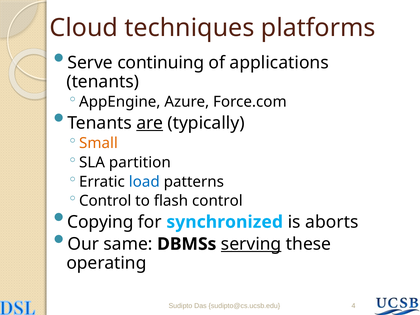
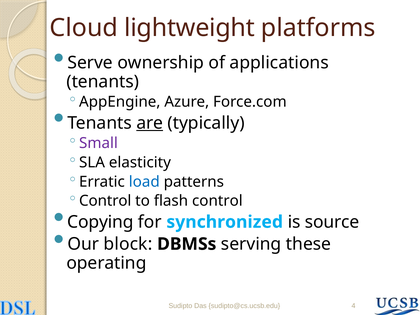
techniques: techniques -> lightweight
continuing: continuing -> ownership
Small colour: orange -> purple
partition: partition -> elasticity
aborts: aborts -> source
same: same -> block
serving underline: present -> none
